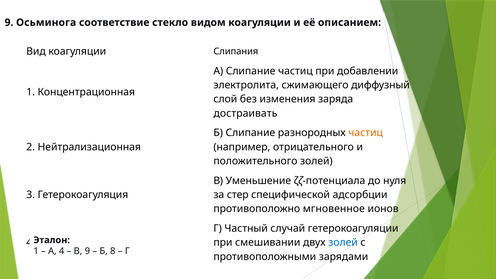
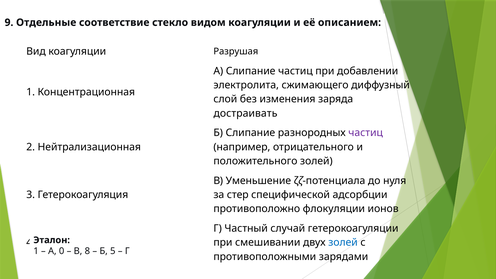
Осьминога: Осьминога -> Отдельные
Слипания: Слипания -> Разрушая
частиц at (366, 133) colour: orange -> purple
мгновенное: мгновенное -> флокуляции
А 4: 4 -> 0
В 9: 9 -> 8
8: 8 -> 5
